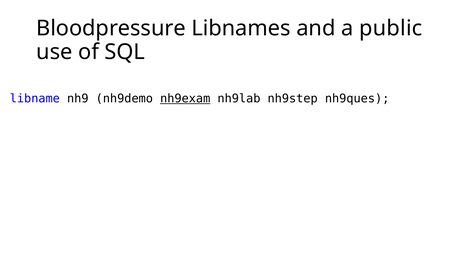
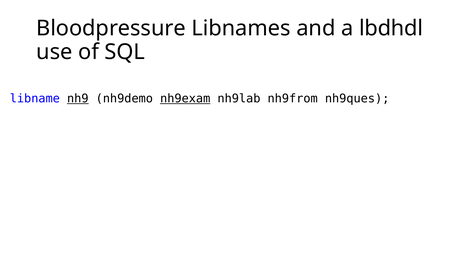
public: public -> lbdhdl
nh9 underline: none -> present
nh9step: nh9step -> nh9from
